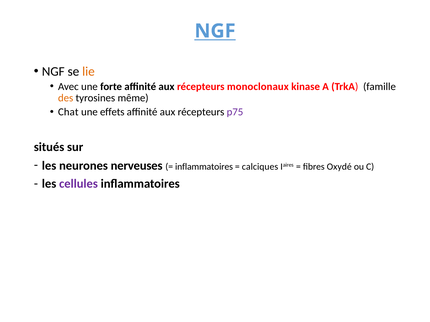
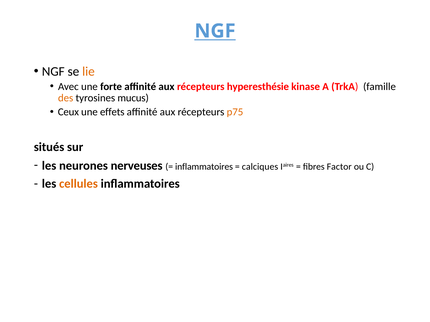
monoclonaux: monoclonaux -> hyperesthésie
même: même -> mucus
Chat: Chat -> Ceux
p75 colour: purple -> orange
Oxydé: Oxydé -> Factor
cellules colour: purple -> orange
